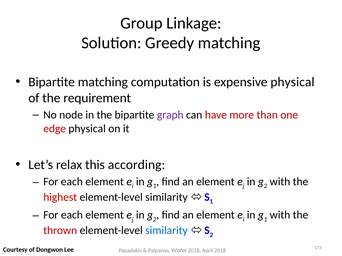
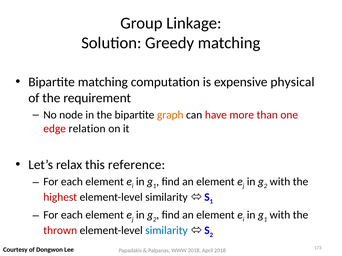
graph colour: purple -> orange
edge physical: physical -> relation
according: according -> reference
